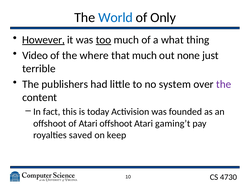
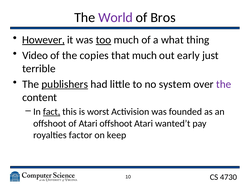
World colour: blue -> purple
Only: Only -> Bros
where: where -> copies
none: none -> early
publishers underline: none -> present
fact underline: none -> present
today: today -> worst
gaming’t: gaming’t -> wanted’t
saved: saved -> factor
